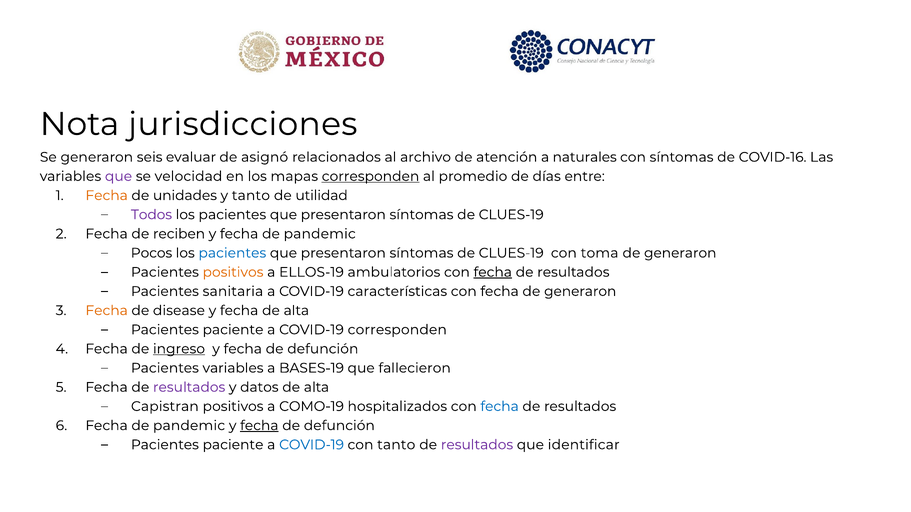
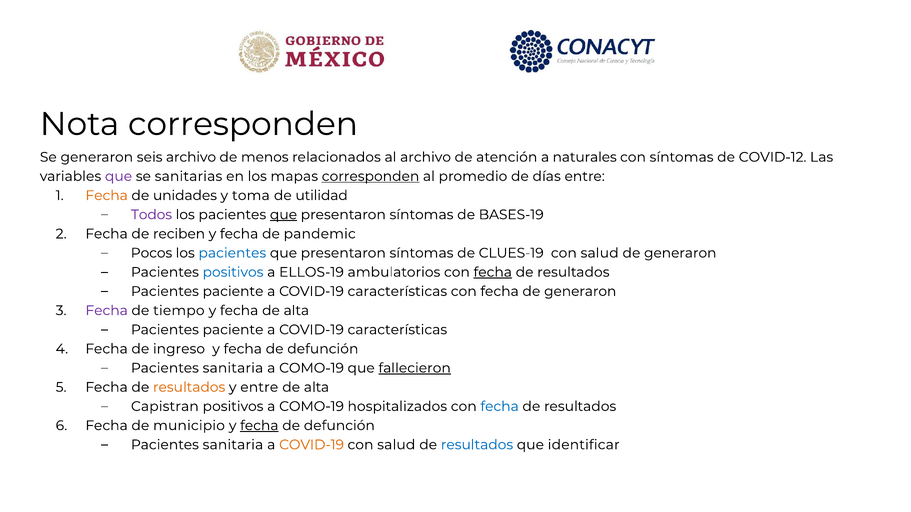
Nota jurisdicciones: jurisdicciones -> corresponden
seis evaluar: evaluar -> archivo
asignó: asignó -> menos
COVID-16: COVID-16 -> COVID-12
velocidad: velocidad -> sanitarias
y tanto: tanto -> toma
que at (283, 215) underline: none -> present
CLUES-19 at (511, 215): CLUES-19 -> BASES-19
toma at (600, 253): toma -> salud
positivos at (233, 272) colour: orange -> blue
sanitaria at (233, 292): sanitaria -> paciente
Fecha at (107, 311) colour: orange -> purple
disease: disease -> tiempo
corresponden at (397, 330): corresponden -> características
ingreso underline: present -> none
variables at (233, 368): variables -> sanitaria
BASES-19 at (312, 368): BASES-19 -> COMO-19
fallecieron underline: none -> present
resultados at (189, 388) colour: purple -> orange
y datos: datos -> entre
pandemic at (189, 426): pandemic -> municipio
paciente at (233, 445): paciente -> sanitaria
COVID-19 at (312, 445) colour: blue -> orange
tanto at (396, 445): tanto -> salud
resultados at (477, 445) colour: purple -> blue
